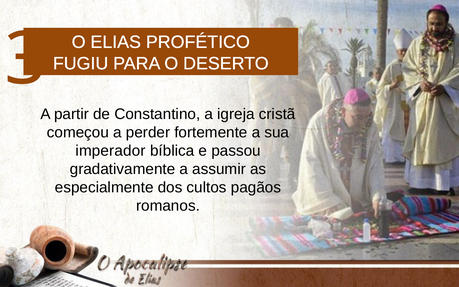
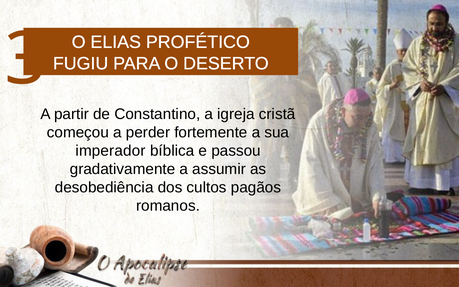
especialmente: especialmente -> desobediência
